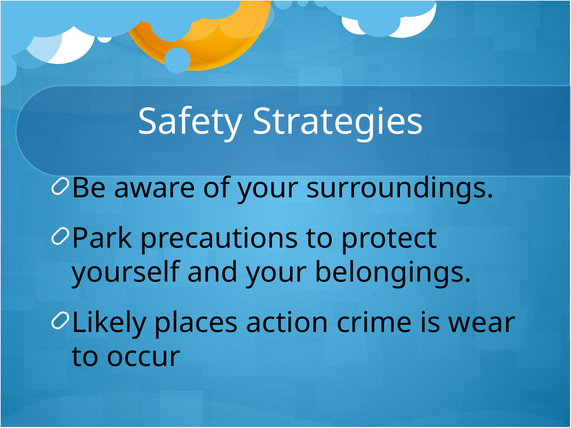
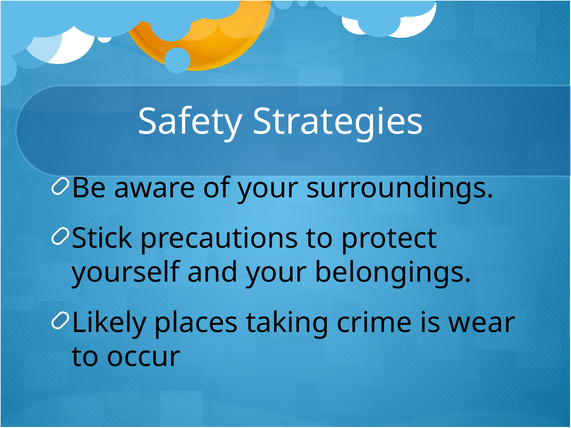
Park: Park -> Stick
action: action -> taking
